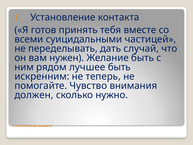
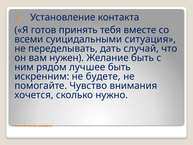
частицей: частицей -> ситуация
теперь: теперь -> будете
должен: должен -> хочется
